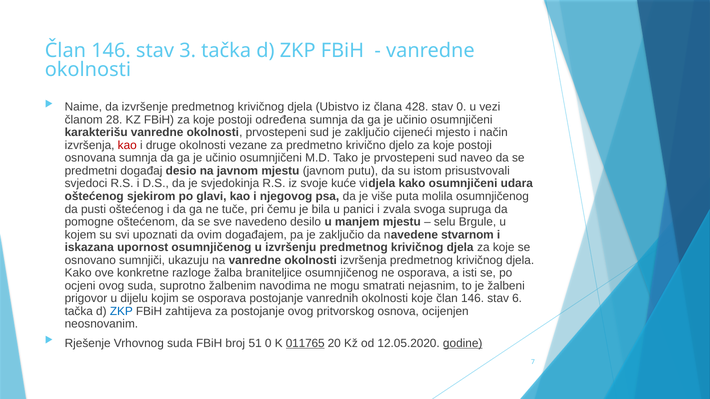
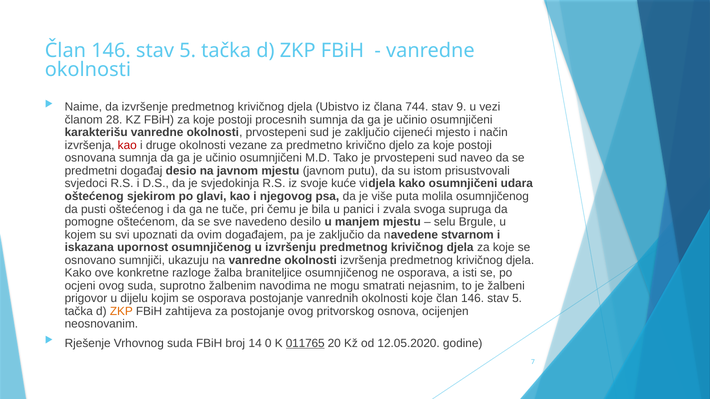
3 at (188, 51): 3 -> 5
428: 428 -> 744
stav 0: 0 -> 9
određena: određena -> procesnih
6 at (517, 299): 6 -> 5
ZKP at (121, 311) colour: blue -> orange
51: 51 -> 14
godine underline: present -> none
